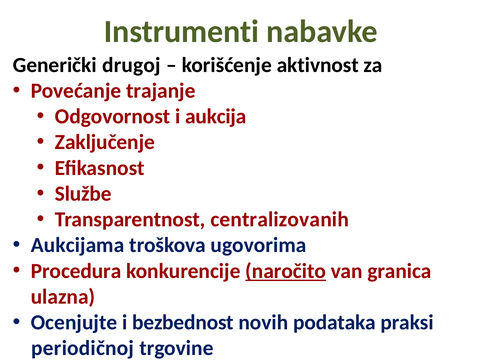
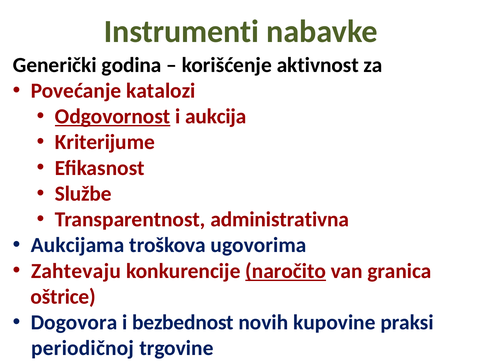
drugoj: drugoj -> godina
trajanje: trajanje -> katalozi
Odgovornost underline: none -> present
Zaključenje: Zaključenje -> Kriterijume
centralizovanih: centralizovanih -> administrativna
Procedura: Procedura -> Zahtevaju
ulazna: ulazna -> oštrice
Ocenjujte: Ocenjujte -> Dogovora
podataka: podataka -> kupovine
